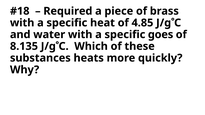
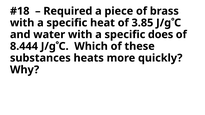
4.85: 4.85 -> 3.85
goes: goes -> does
8.135: 8.135 -> 8.444
